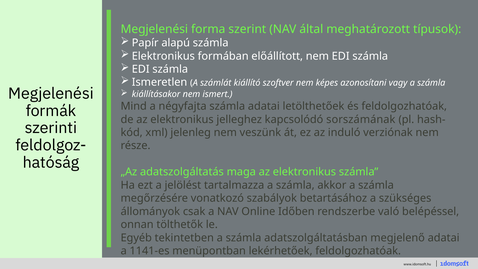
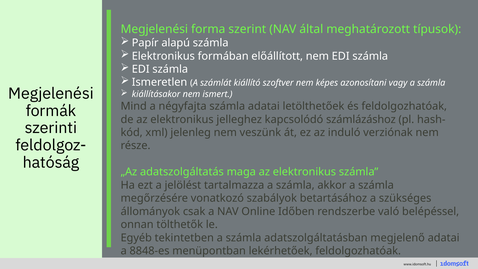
sorszámának: sorszámának -> számlázáshoz
1141-es: 1141-es -> 8848-es
